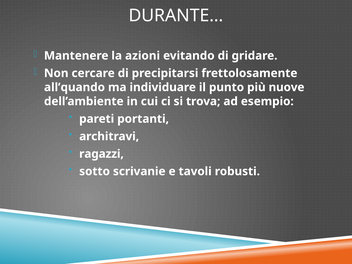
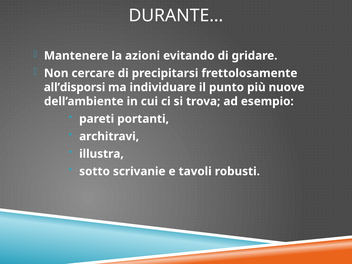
all’quando: all’quando -> all’disporsi
ragazzi: ragazzi -> illustra
